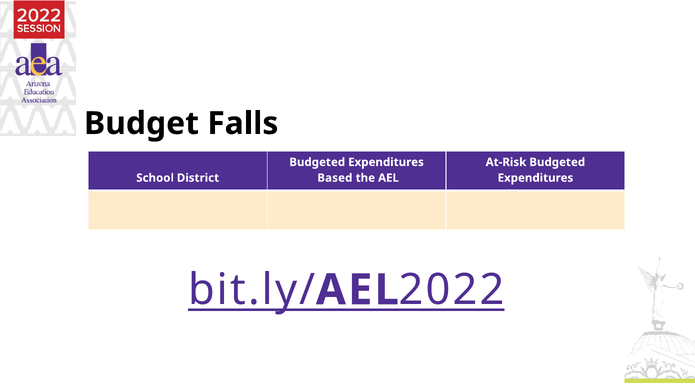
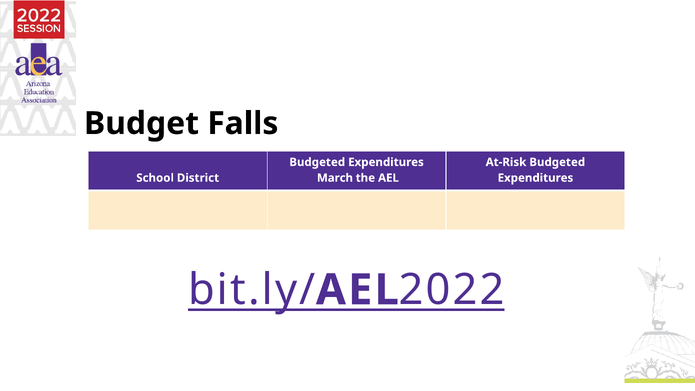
Based: Based -> March
